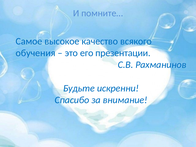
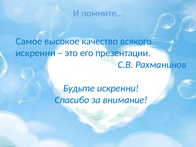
обучения at (36, 53): обучения -> искренни
